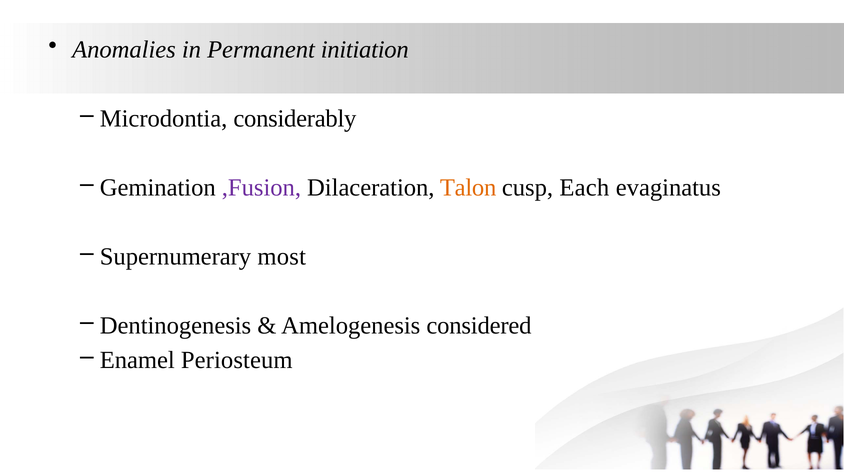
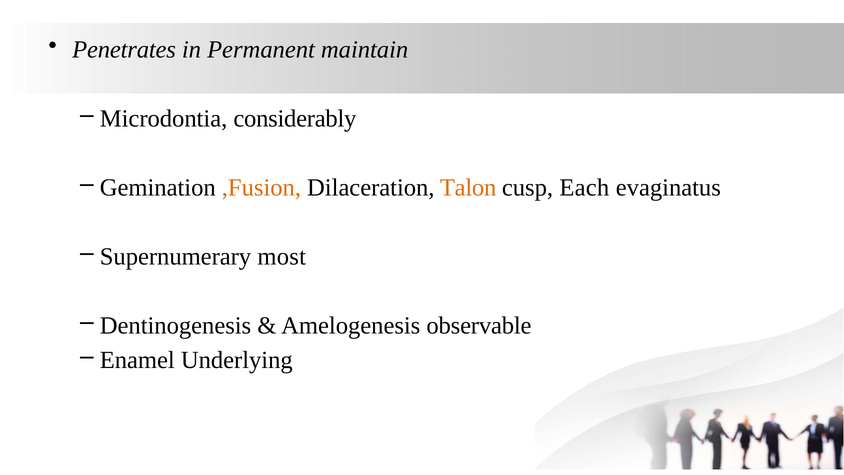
Anomalies: Anomalies -> Penetrates
initiation: initiation -> maintain
,Fusion colour: purple -> orange
considered: considered -> observable
Periosteum: Periosteum -> Underlying
